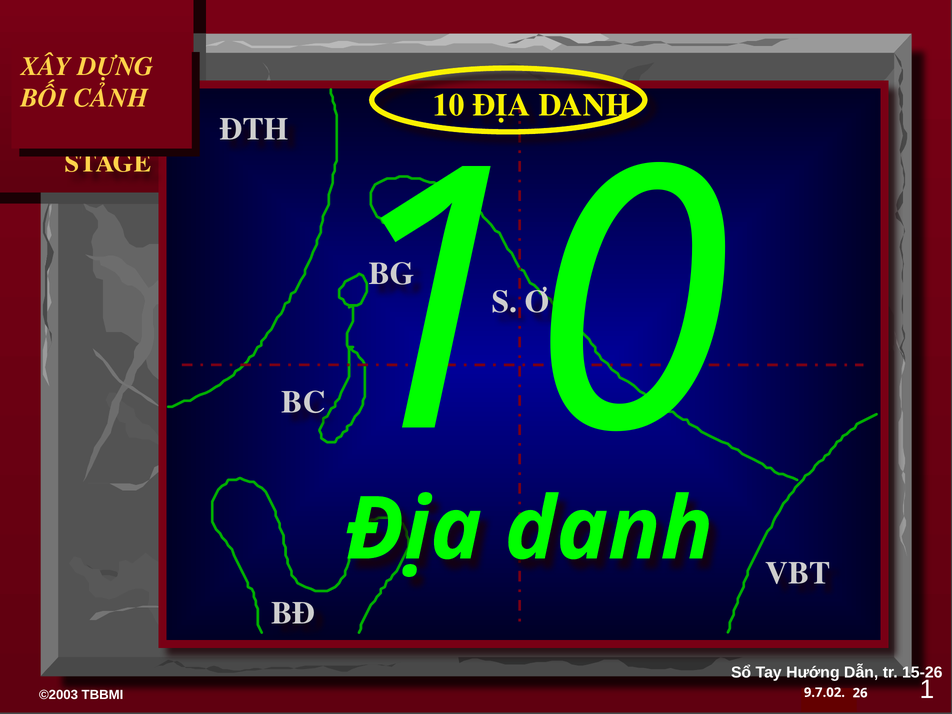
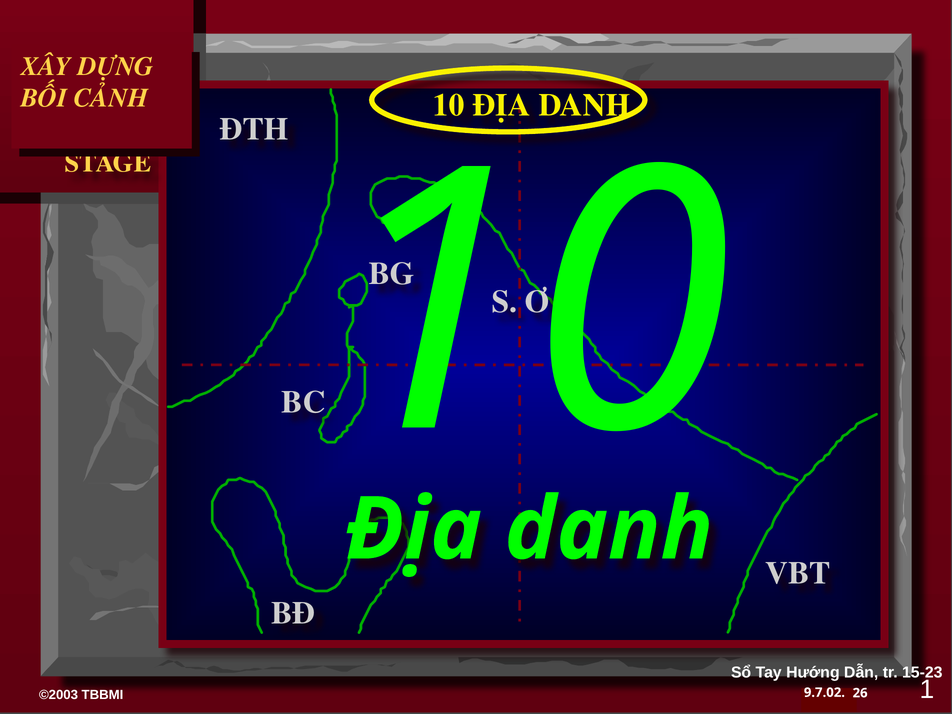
15-26: 15-26 -> 15-23
